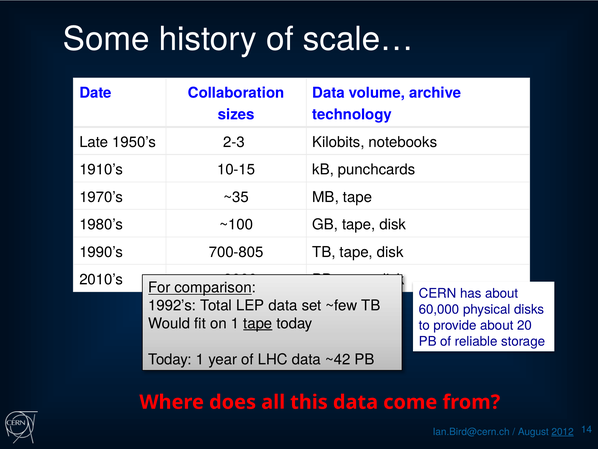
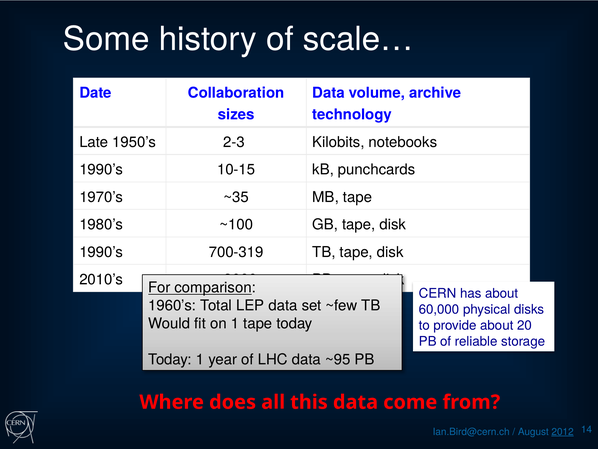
1910’s at (101, 170): 1910’s -> 1990’s
700-805: 700-805 -> 700-319
1992’s: 1992’s -> 1960’s
tape at (258, 323) underline: present -> none
~42: ~42 -> ~95
